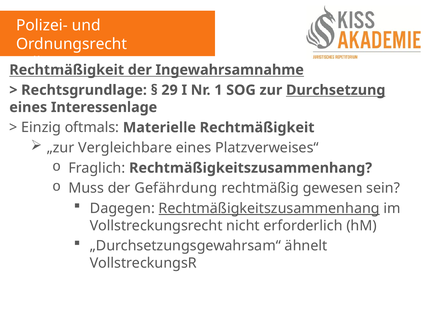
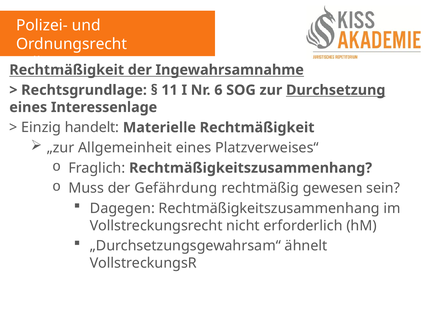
29: 29 -> 11
1: 1 -> 6
oftmals: oftmals -> handelt
Vergleichbare: Vergleichbare -> Allgemeinheit
Rechtmäßigkeitszusammenhang at (269, 208) underline: present -> none
